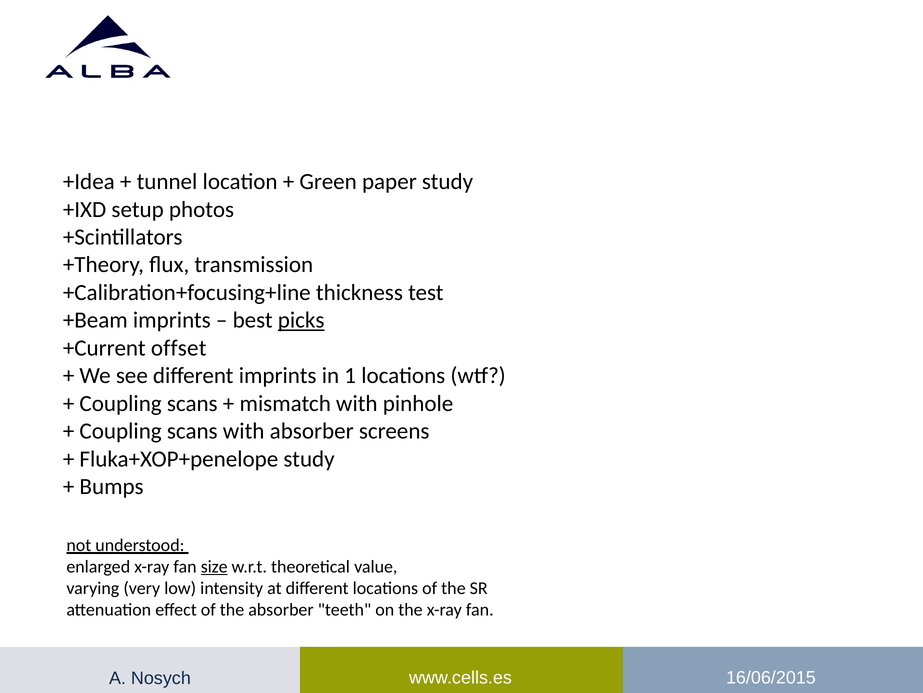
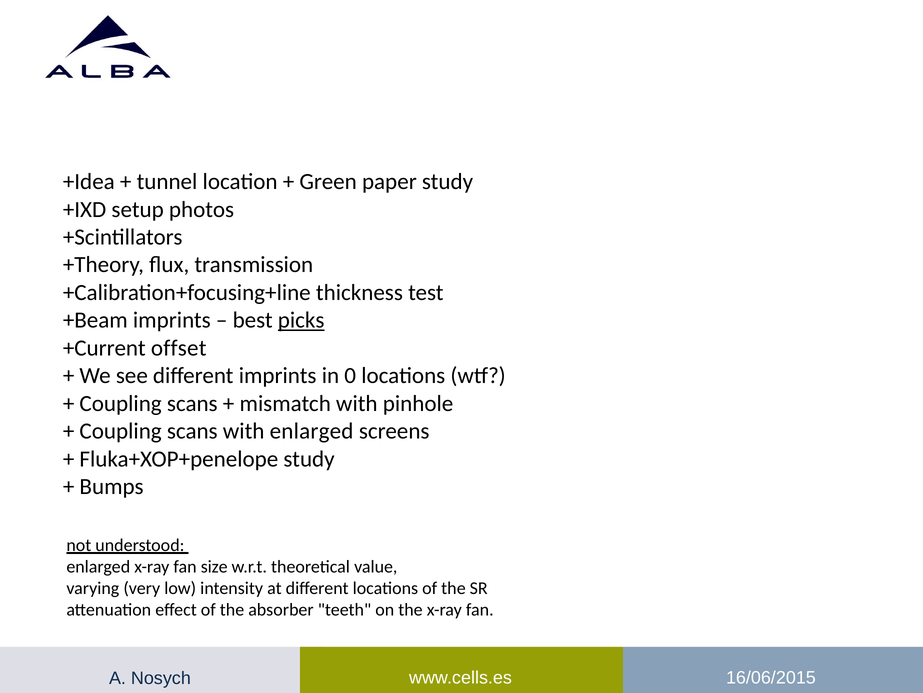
1: 1 -> 0
with absorber: absorber -> enlarged
size underline: present -> none
